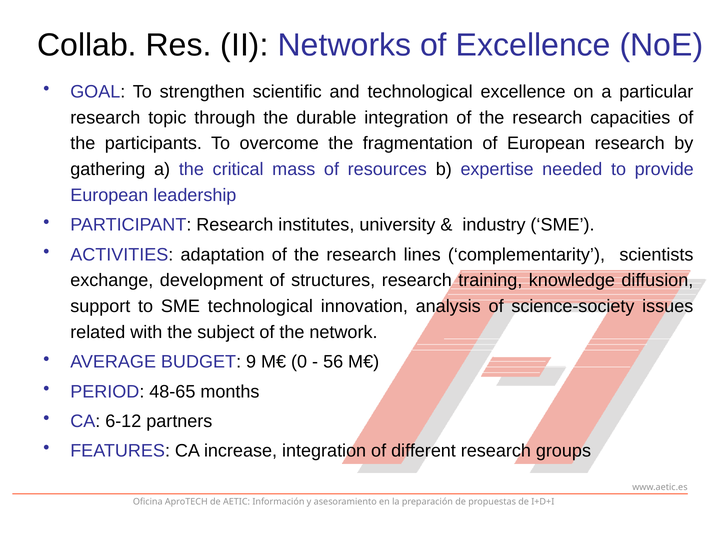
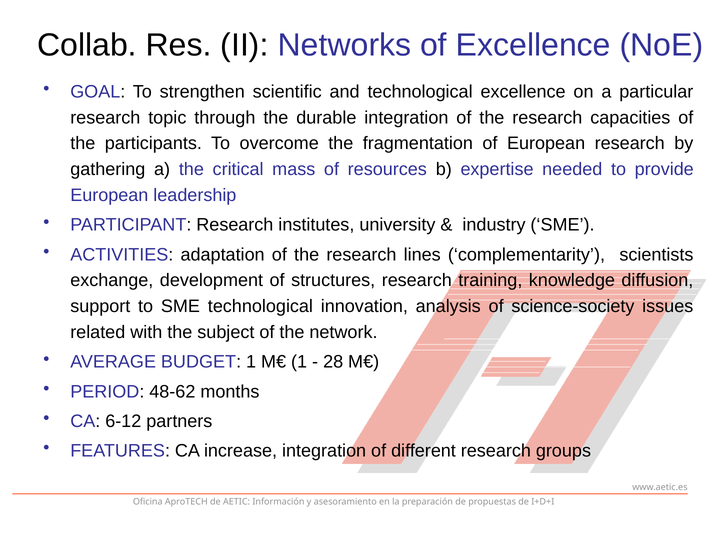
BUDGET 9: 9 -> 1
M€ 0: 0 -> 1
56: 56 -> 28
48-65: 48-65 -> 48-62
